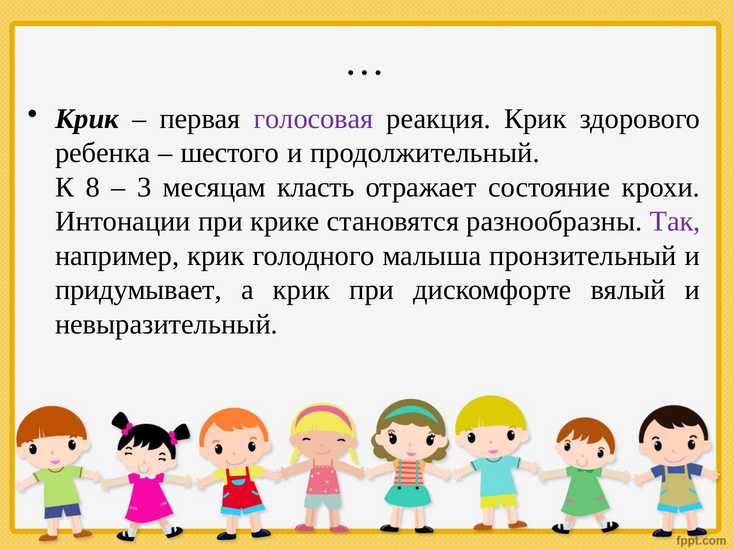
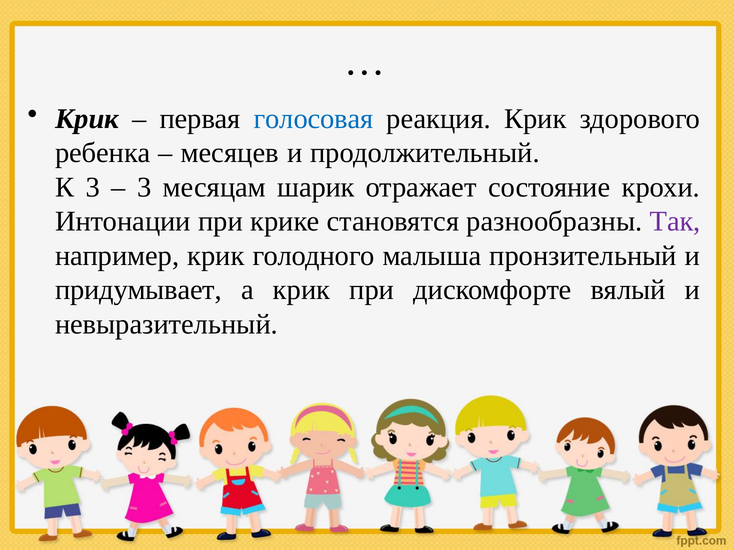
голосовая colour: purple -> blue
шестого: шестого -> месяцев
К 8: 8 -> 3
класть: класть -> шарик
